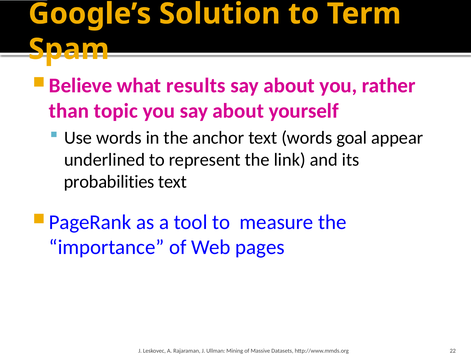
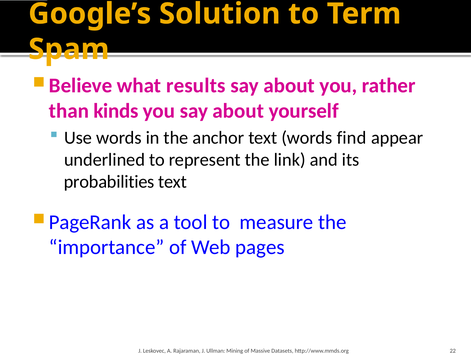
topic: topic -> kinds
goal: goal -> find
